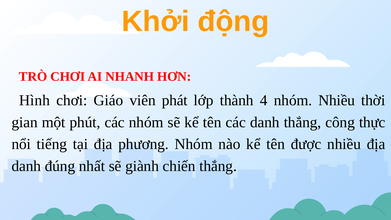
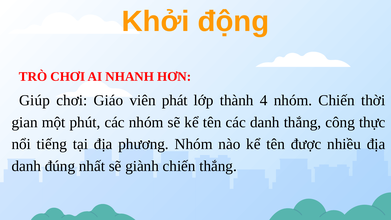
Hình: Hình -> Giúp
nhóm Nhiều: Nhiều -> Chiến
